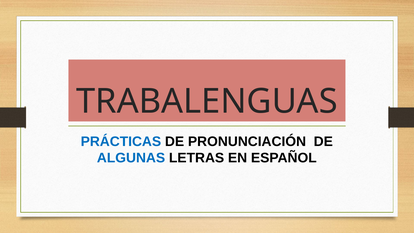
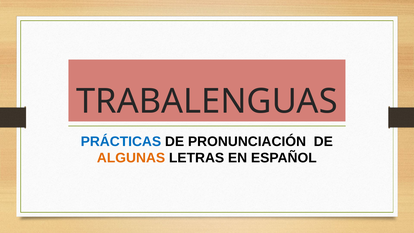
ALGUNAS colour: blue -> orange
